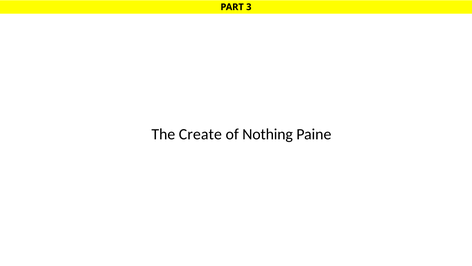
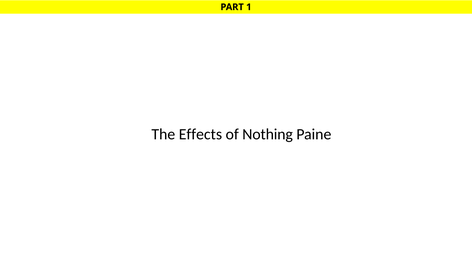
3: 3 -> 1
Create: Create -> Effects
